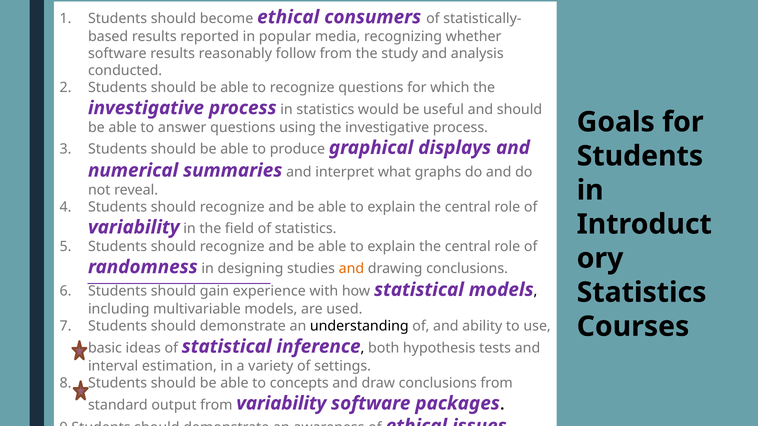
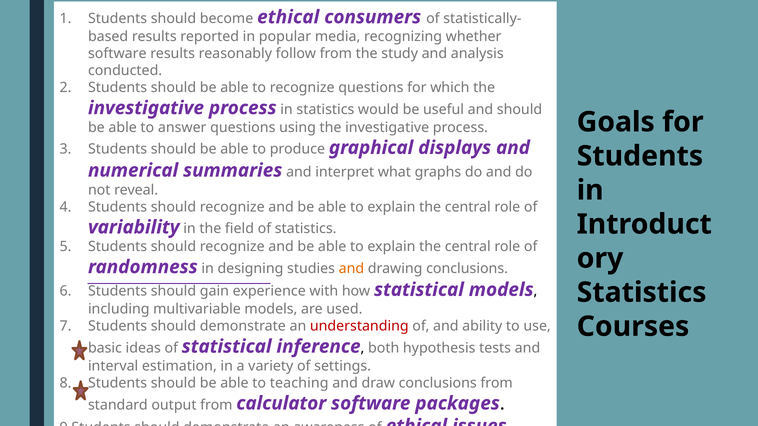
understanding colour: black -> red
concepts: concepts -> teaching
from variability: variability -> calculator
